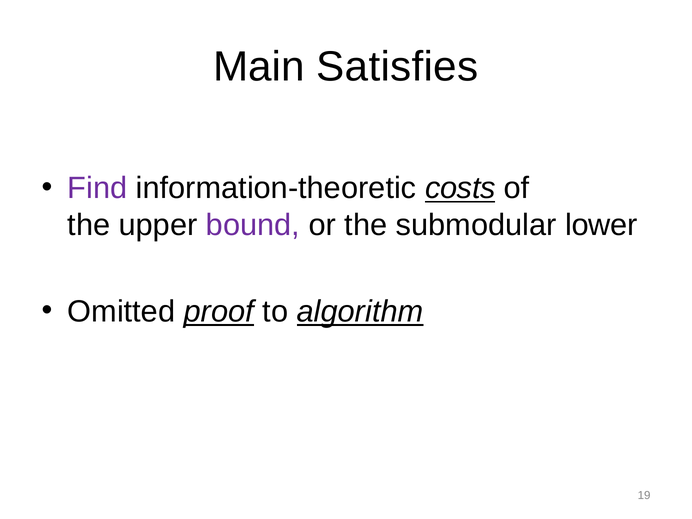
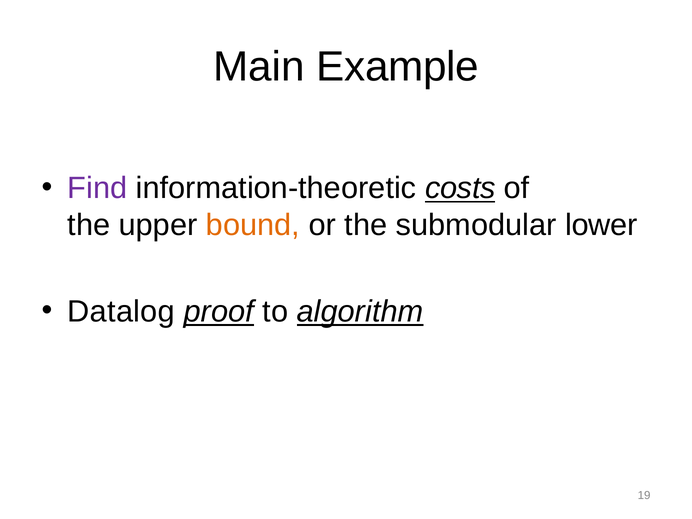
Satisfies: Satisfies -> Example
bound colour: purple -> orange
Omitted: Omitted -> Datalog
